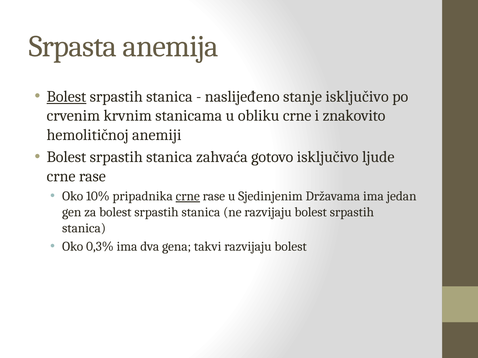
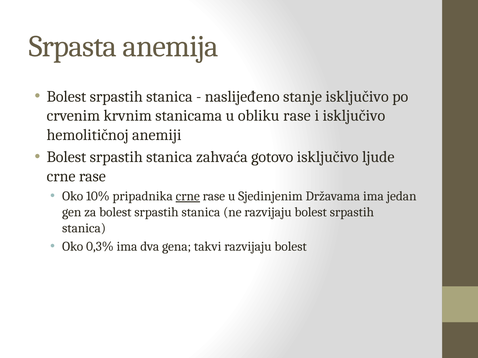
Bolest at (66, 97) underline: present -> none
obliku crne: crne -> rase
i znakovito: znakovito -> isključivo
